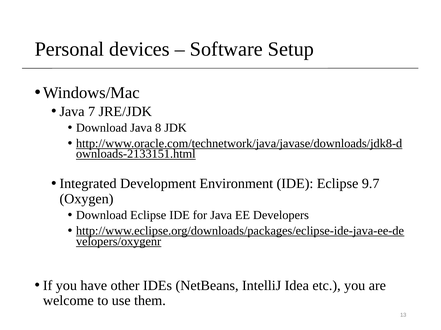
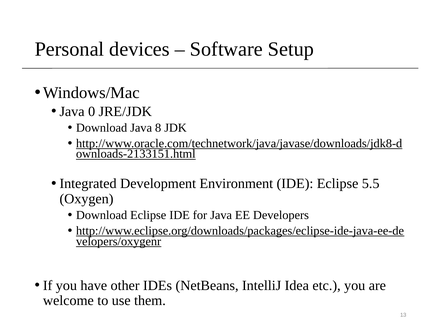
7: 7 -> 0
9.7: 9.7 -> 5.5
